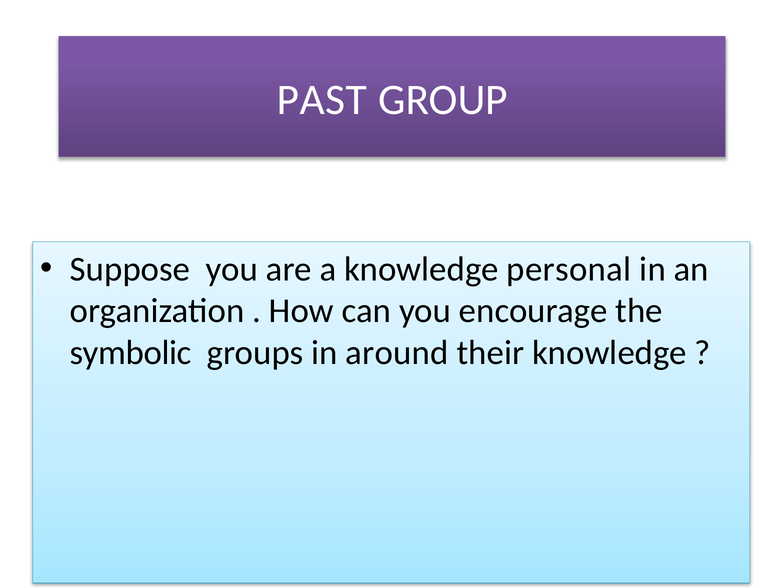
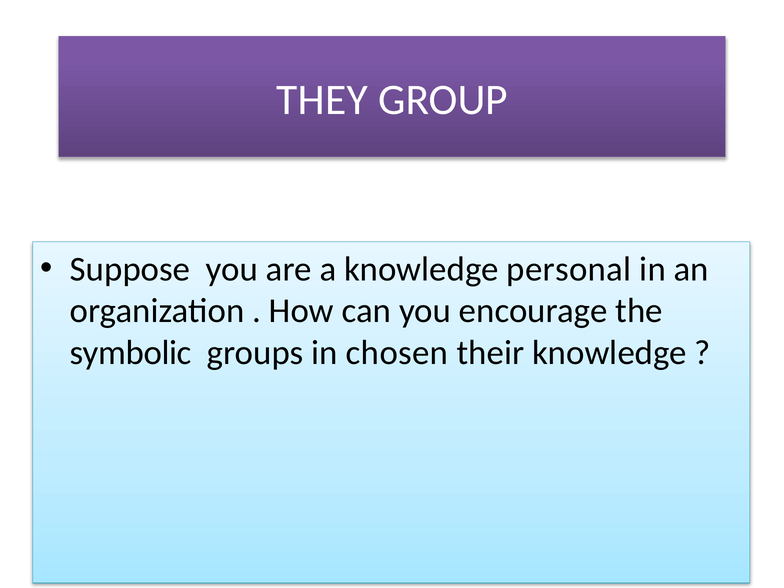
PAST: PAST -> THEY
around: around -> chosen
